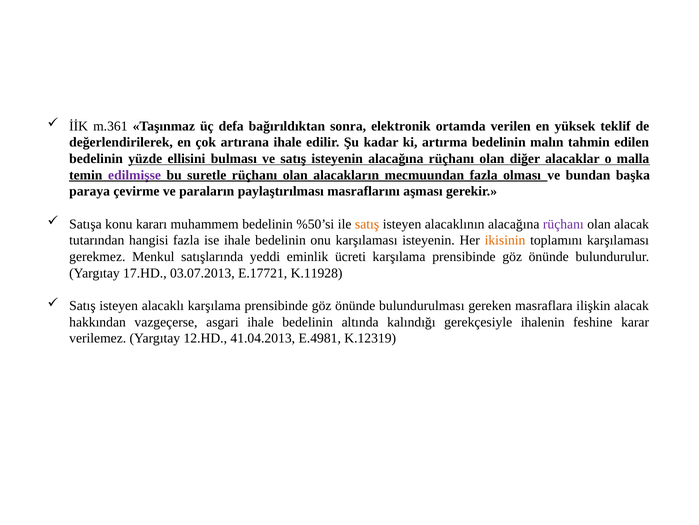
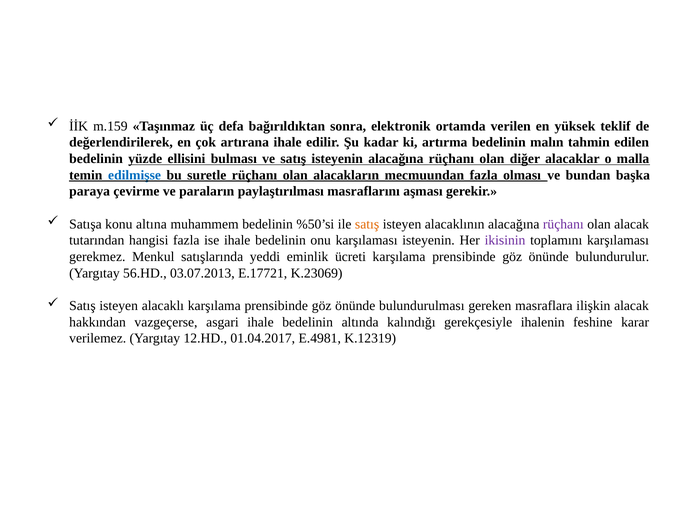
m.361: m.361 -> m.159
edilmişse colour: purple -> blue
kararı: kararı -> altına
ikisinin colour: orange -> purple
17.HD: 17.HD -> 56.HD
K.11928: K.11928 -> K.23069
41.04.2013: 41.04.2013 -> 01.04.2017
